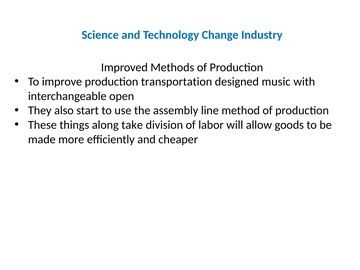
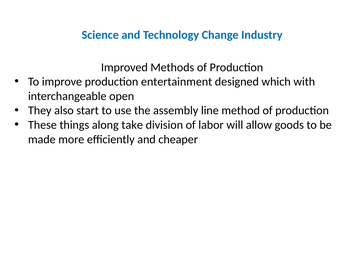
transportation: transportation -> entertainment
music: music -> which
